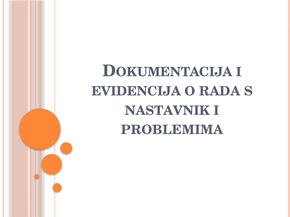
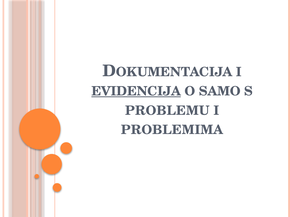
EVIDENCIJA underline: none -> present
RADA: RADA -> SAMO
NASTAVNIK: NASTAVNIK -> PROBLEMU
